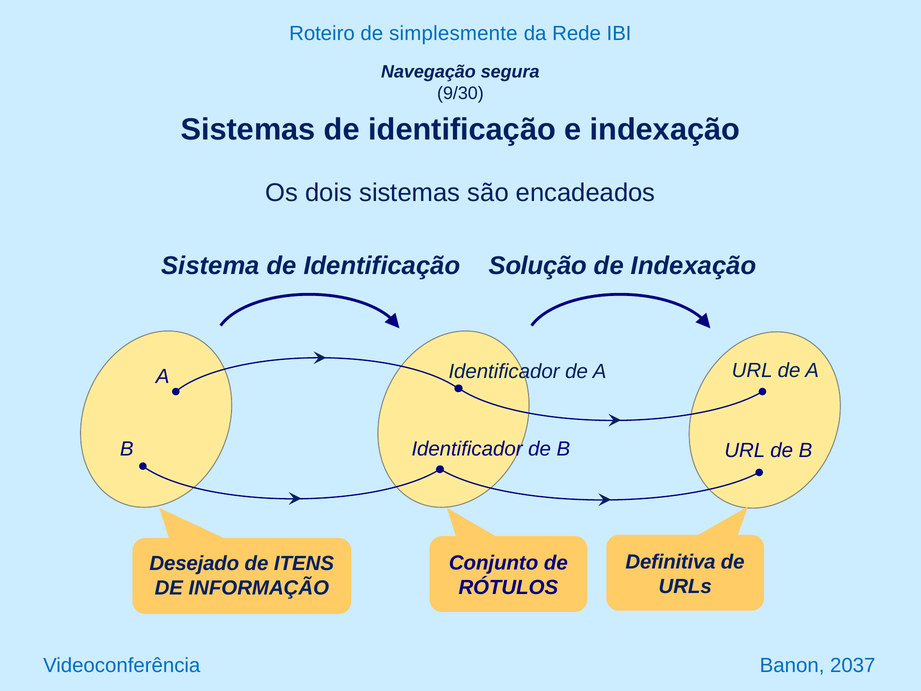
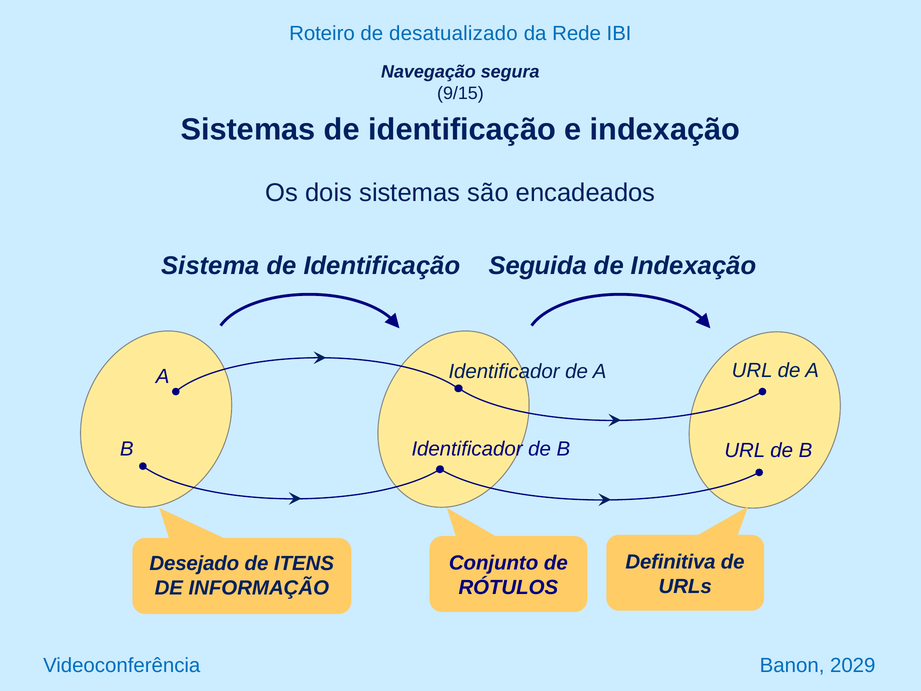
simplesmente: simplesmente -> desatualizado
9/30: 9/30 -> 9/15
Solução: Solução -> Seguida
2037: 2037 -> 2029
